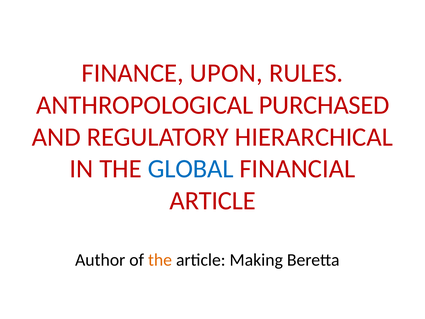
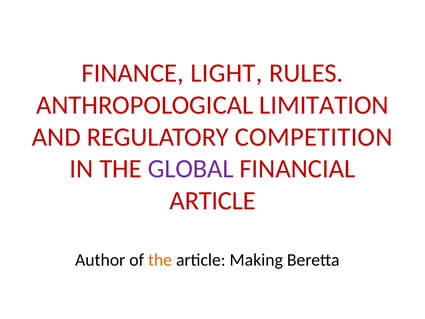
UPON: UPON -> LIGHT
PURCHASED: PURCHASED -> LIMITATION
HIERARCHICAL: HIERARCHICAL -> COMPETITION
GLOBAL colour: blue -> purple
